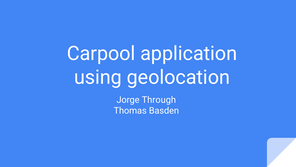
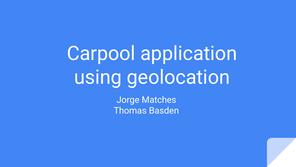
Through: Through -> Matches
